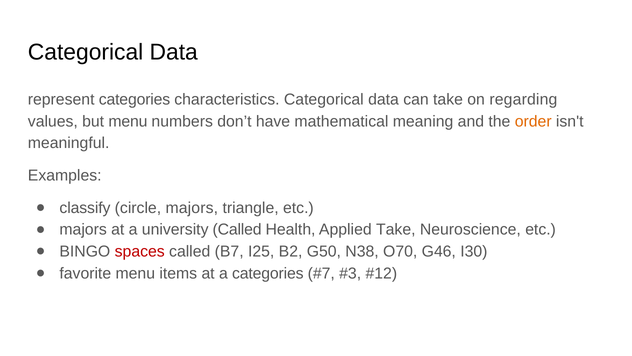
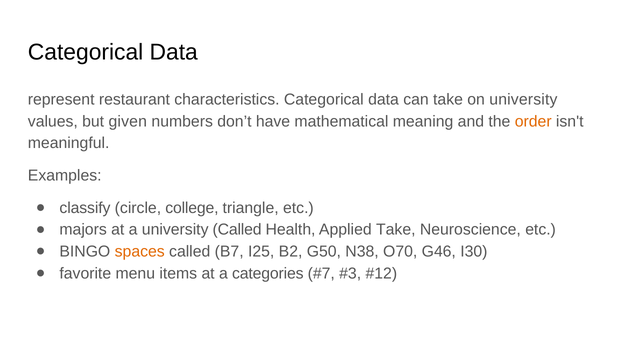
represent categories: categories -> restaurant
on regarding: regarding -> university
but menu: menu -> given
circle majors: majors -> college
spaces colour: red -> orange
